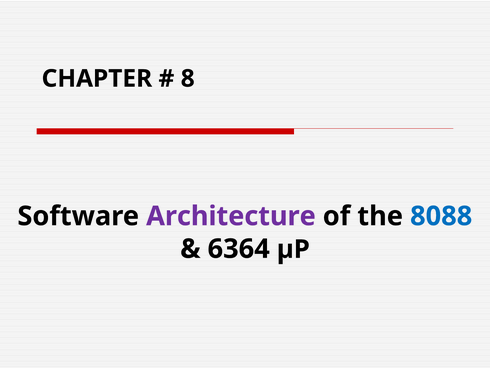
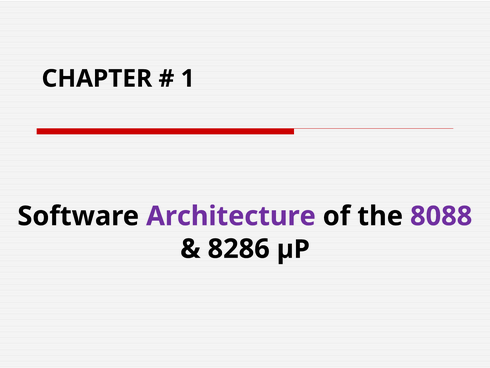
8: 8 -> 1
8088 colour: blue -> purple
6364: 6364 -> 8286
